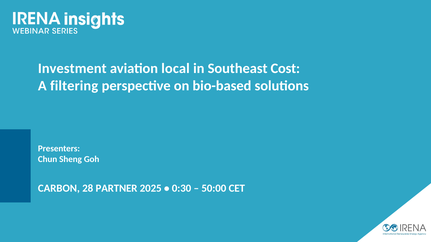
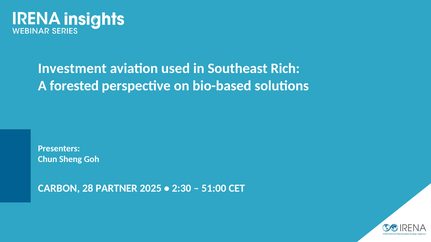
local: local -> used
Cost: Cost -> Rich
filtering: filtering -> forested
0:30: 0:30 -> 2:30
50:00: 50:00 -> 51:00
